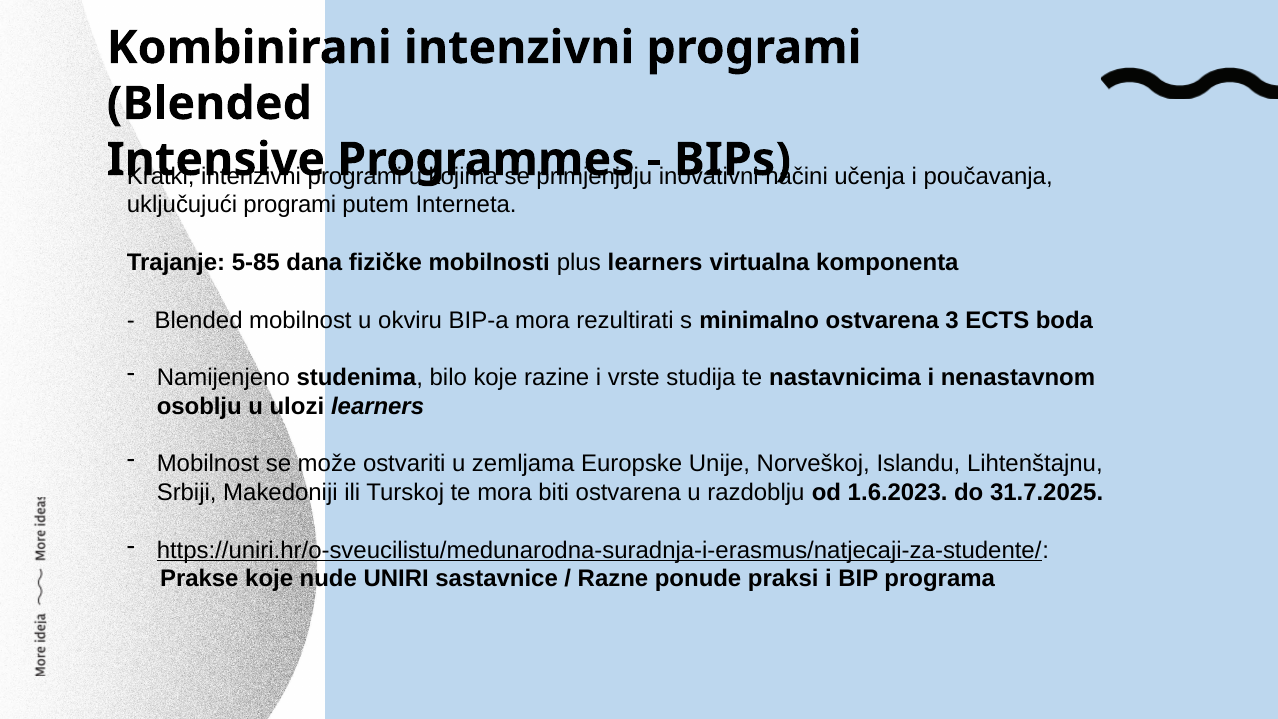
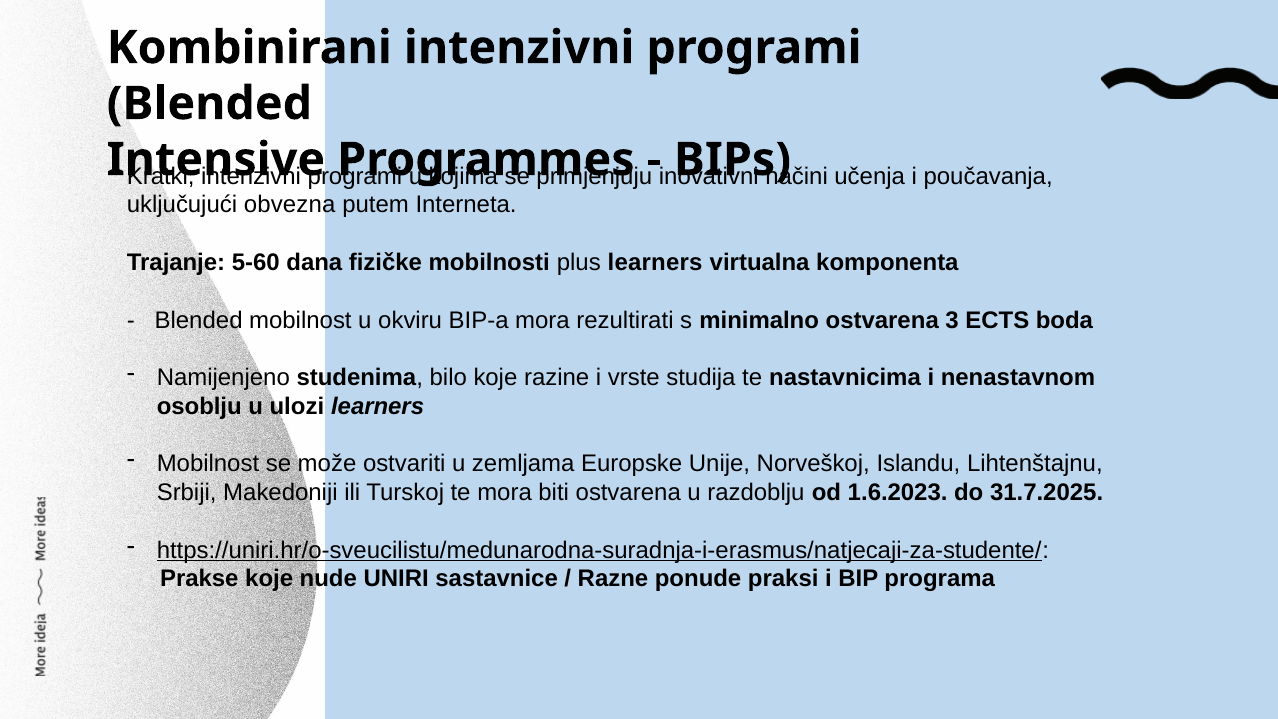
uključujući programi: programi -> obvezna
5-85: 5-85 -> 5-60
